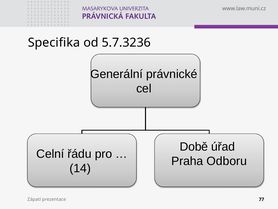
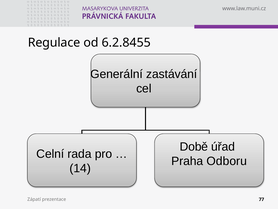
Specifika: Specifika -> Regulace
5.7.3236: 5.7.3236 -> 6.2.8455
právnické: právnické -> zastávání
řádu: řádu -> rada
